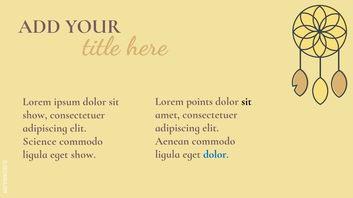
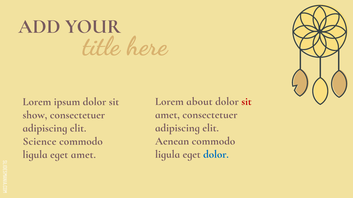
points: points -> about
sit at (247, 102) colour: black -> red
eget show: show -> amet
